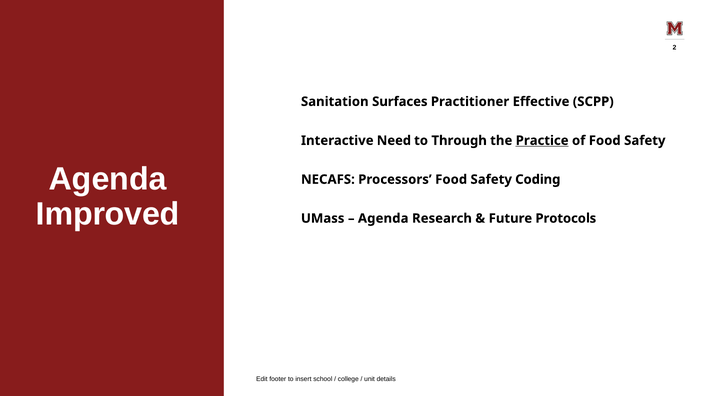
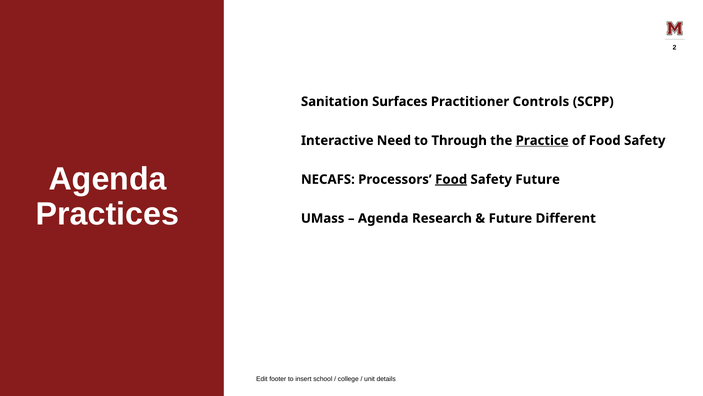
Effective: Effective -> Controls
Food at (451, 179) underline: none -> present
Safety Coding: Coding -> Future
Improved: Improved -> Practices
Protocols: Protocols -> Different
